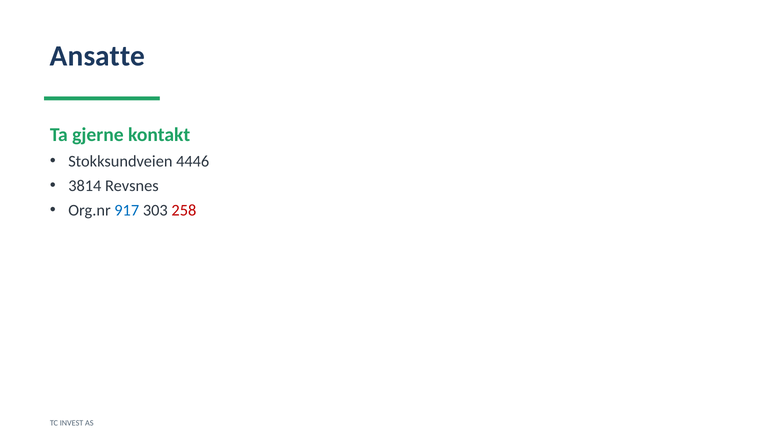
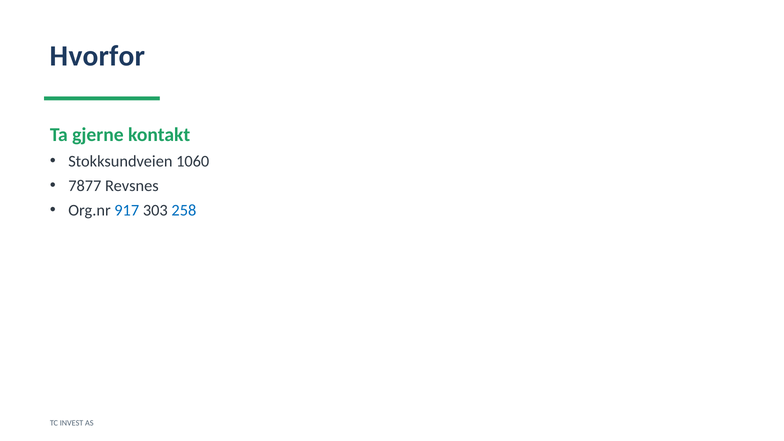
Ansatte: Ansatte -> Hvorfor
4446: 4446 -> 1060
3814: 3814 -> 7877
258 colour: red -> blue
